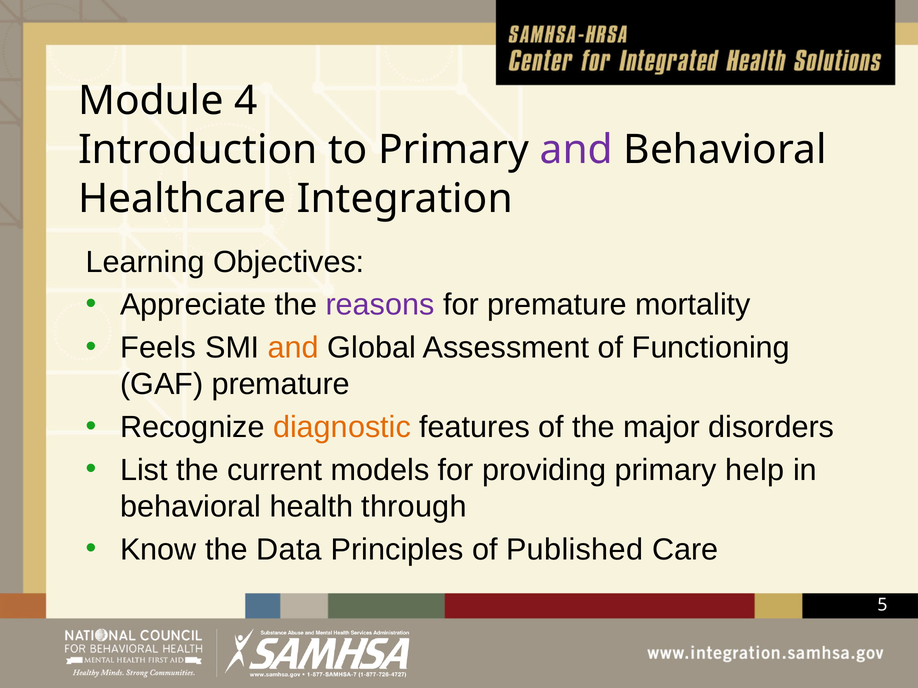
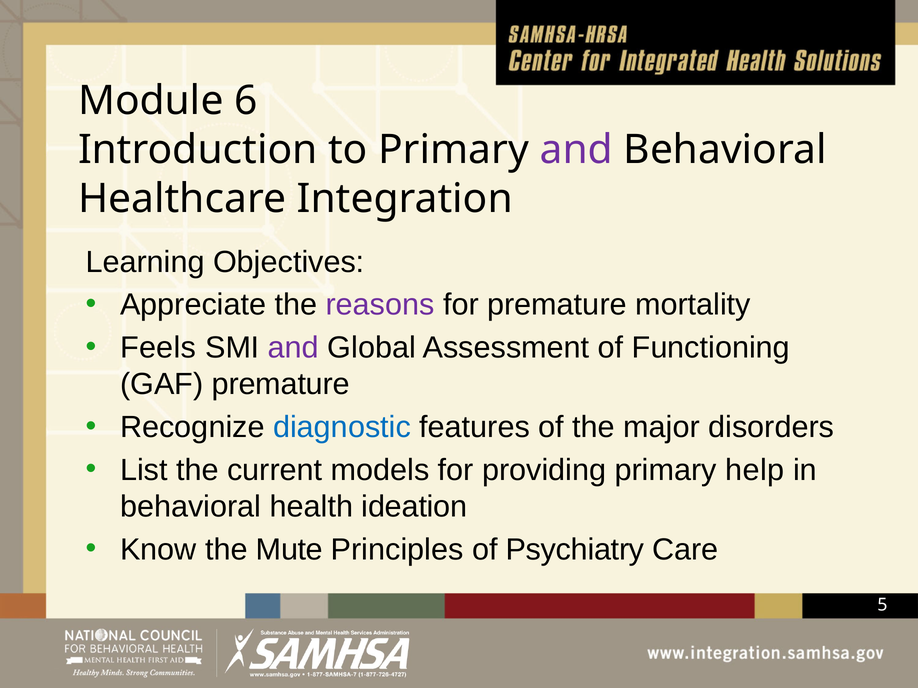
4: 4 -> 6
and at (293, 348) colour: orange -> purple
diagnostic colour: orange -> blue
through: through -> ideation
Data: Data -> Mute
Published: Published -> Psychiatry
